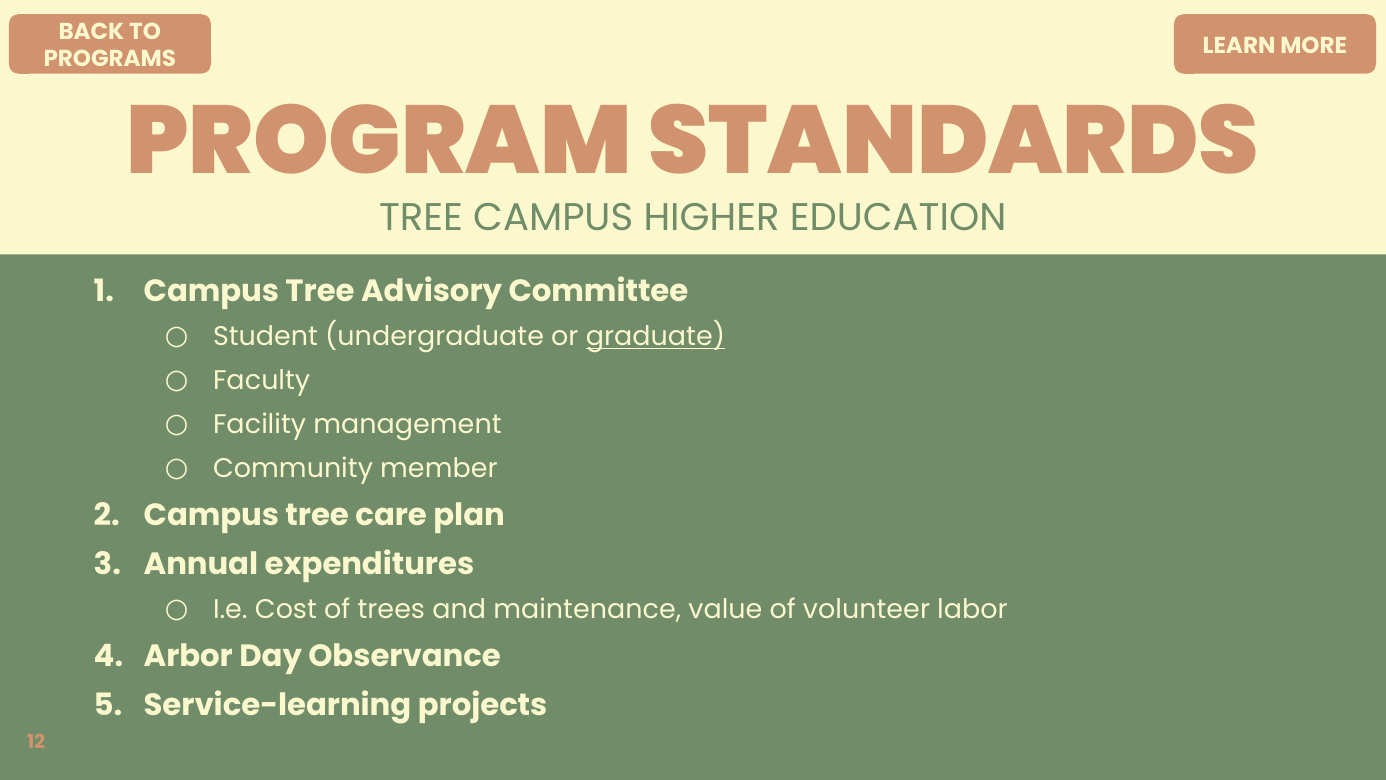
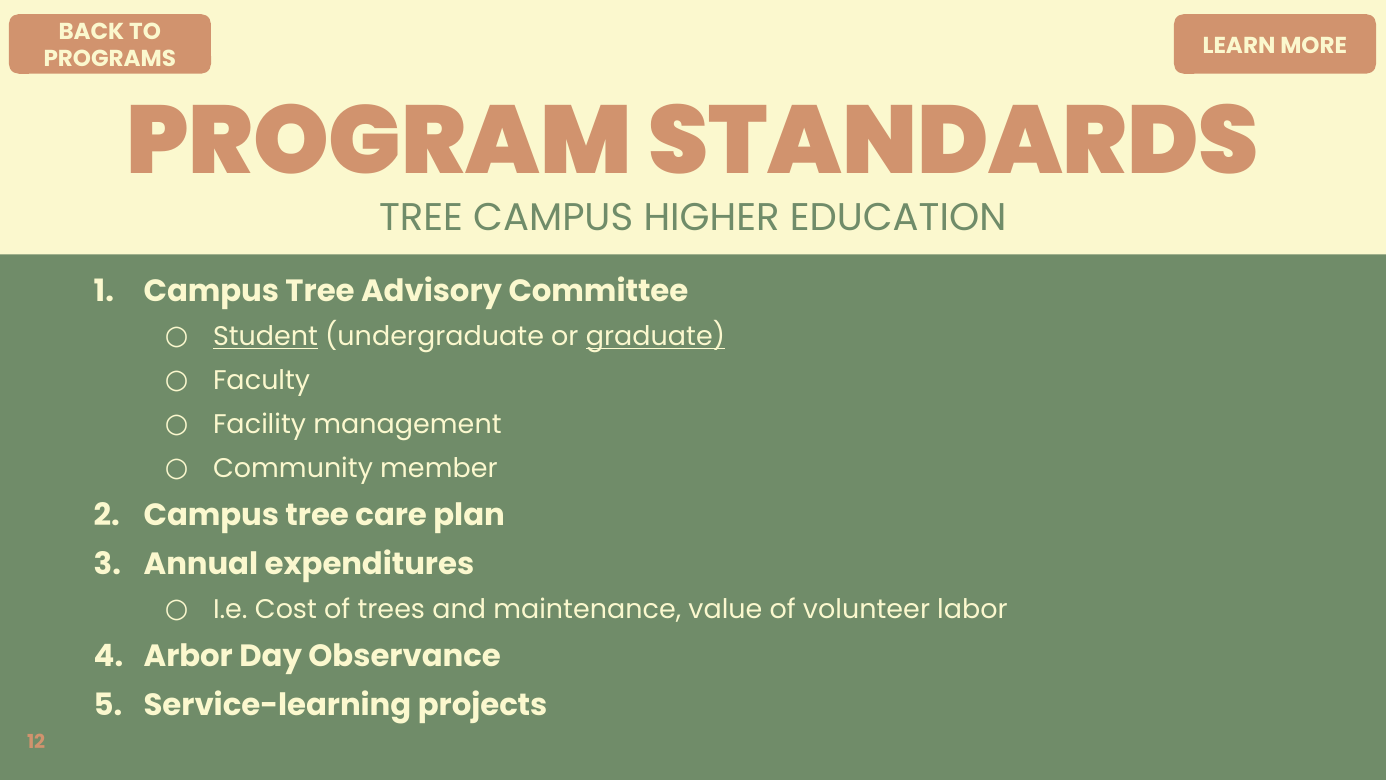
Student underline: none -> present
